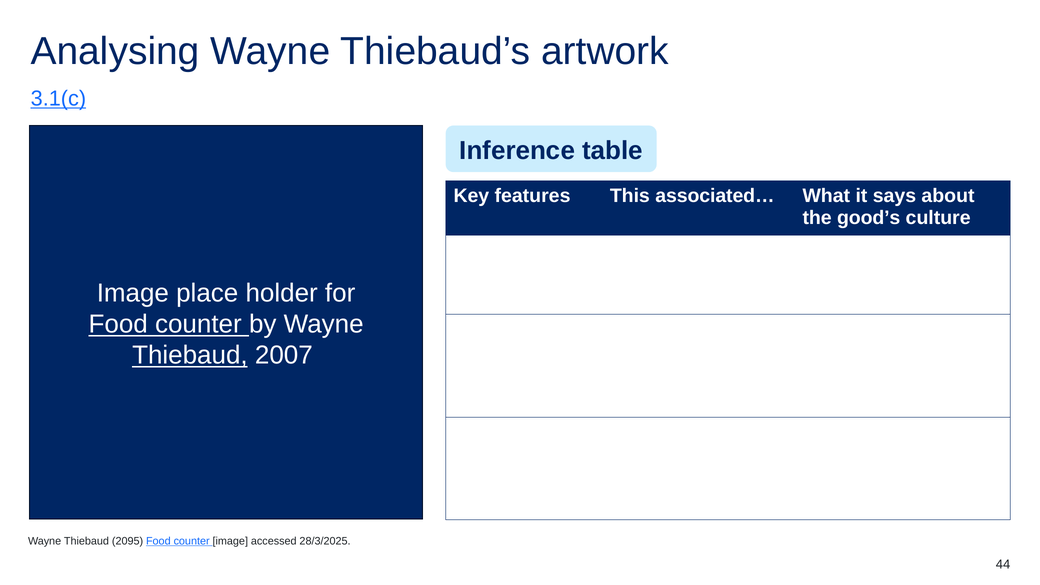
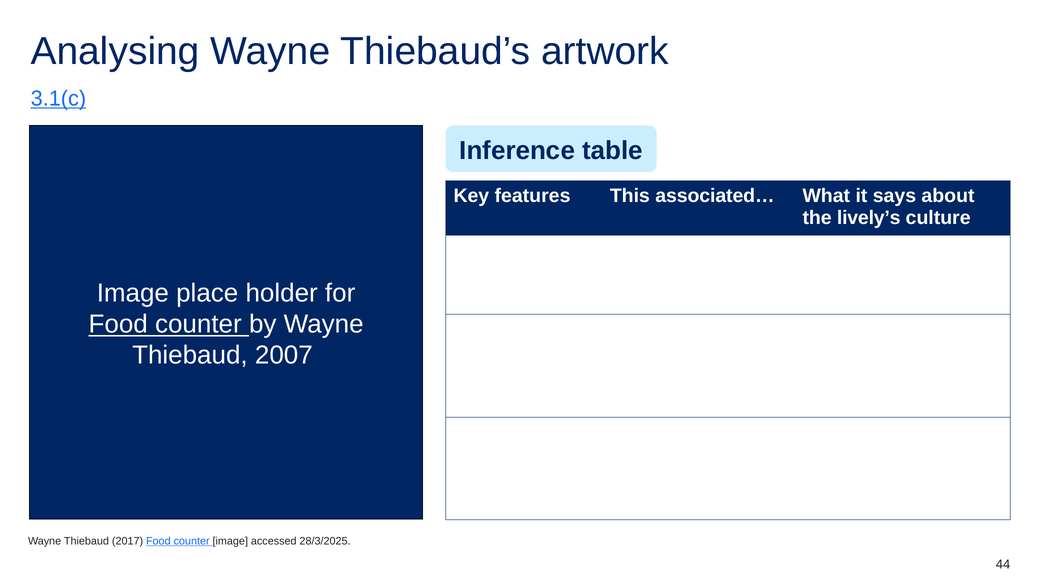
good’s: good’s -> lively’s
Thiebaud at (190, 355) underline: present -> none
2095: 2095 -> 2017
